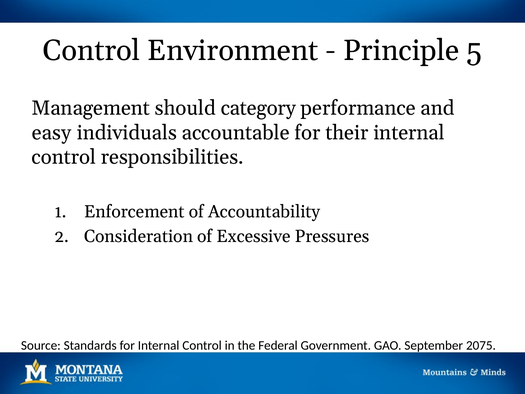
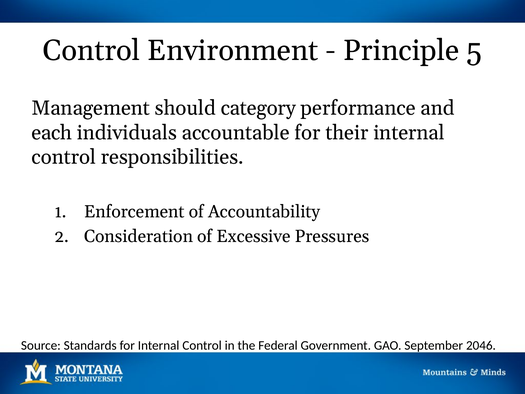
easy: easy -> each
2075: 2075 -> 2046
